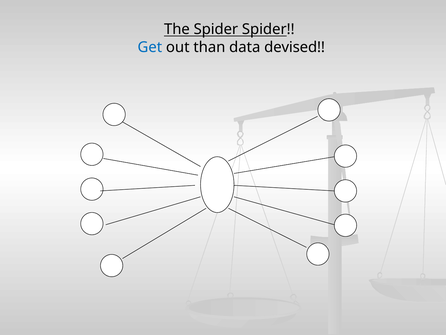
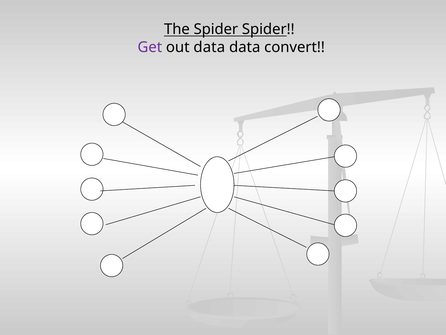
Get colour: blue -> purple
out than: than -> data
devised: devised -> convert
